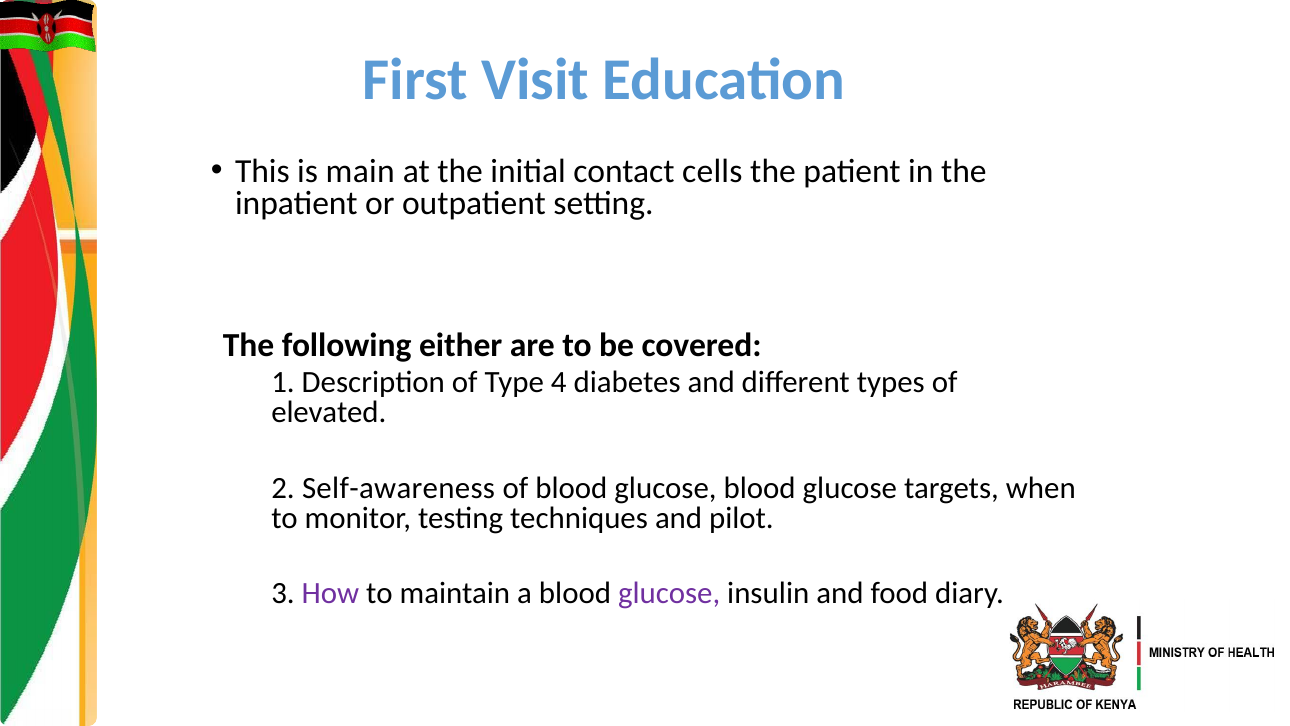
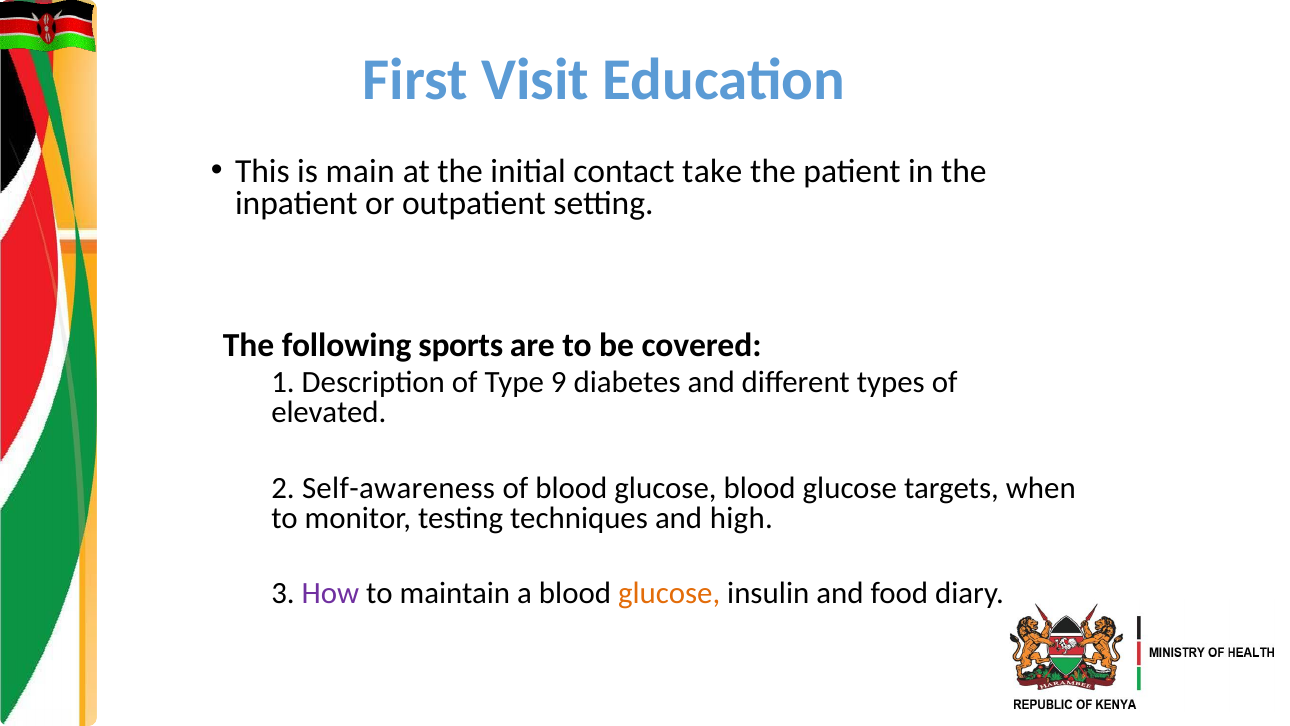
cells: cells -> take
either: either -> sports
4: 4 -> 9
pilot: pilot -> high
glucose at (669, 593) colour: purple -> orange
